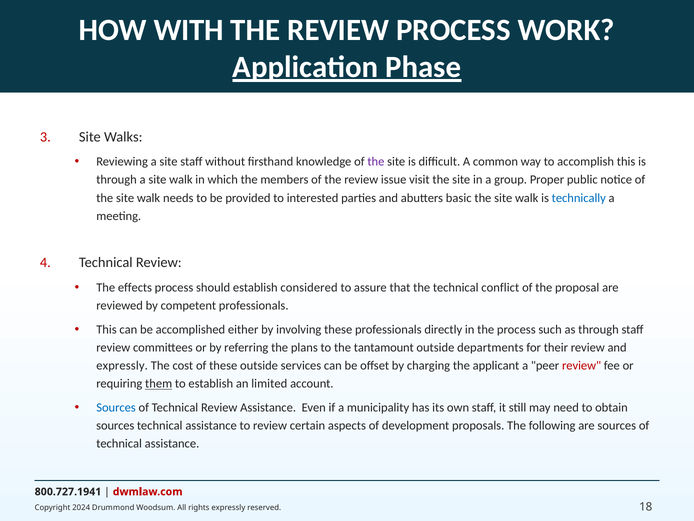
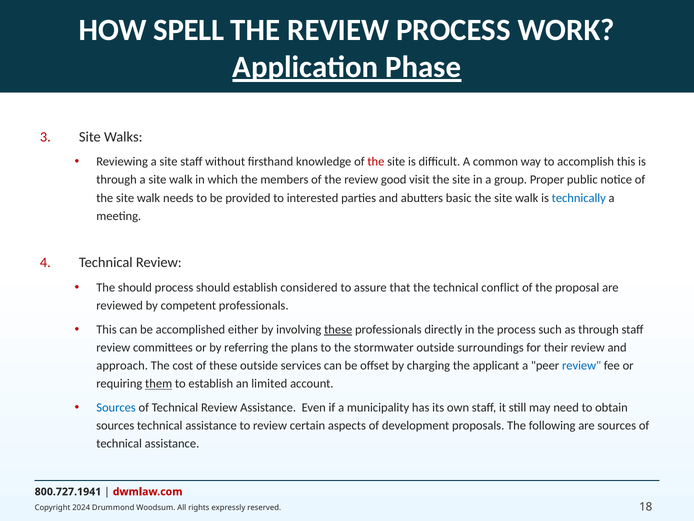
WITH: WITH -> SPELL
the at (376, 162) colour: purple -> red
issue: issue -> good
The effects: effects -> should
these at (338, 329) underline: none -> present
tantamount: tantamount -> stormwater
departments: departments -> surroundings
expressly at (122, 365): expressly -> approach
review at (582, 365) colour: red -> blue
